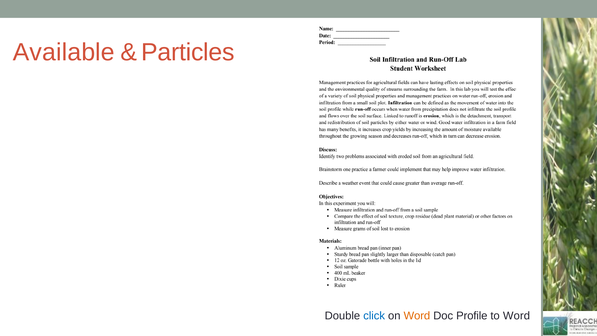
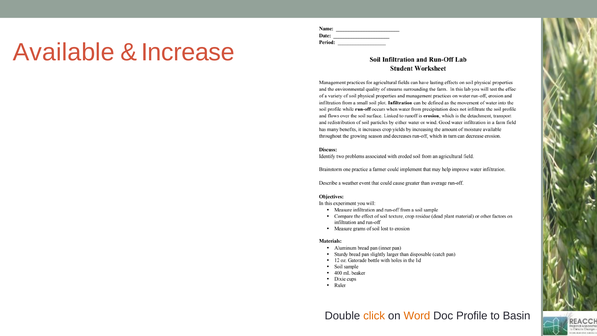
Particles: Particles -> Increase
click colour: blue -> orange
to Word: Word -> Basin
